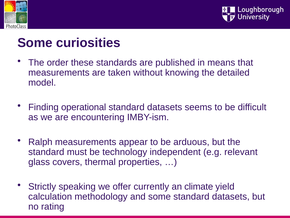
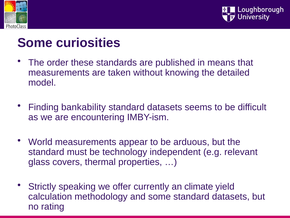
operational: operational -> bankability
Ralph: Ralph -> World
